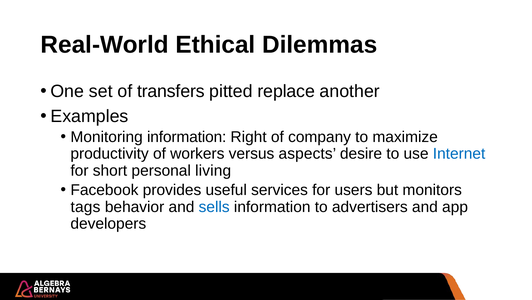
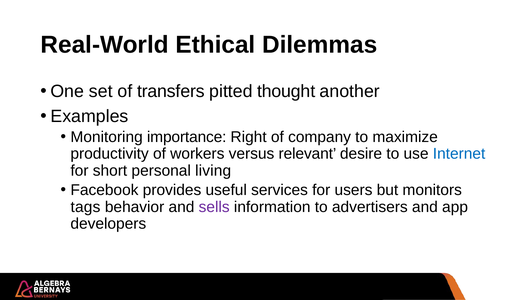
replace: replace -> thought
Monitoring information: information -> importance
aspects: aspects -> relevant
sells colour: blue -> purple
